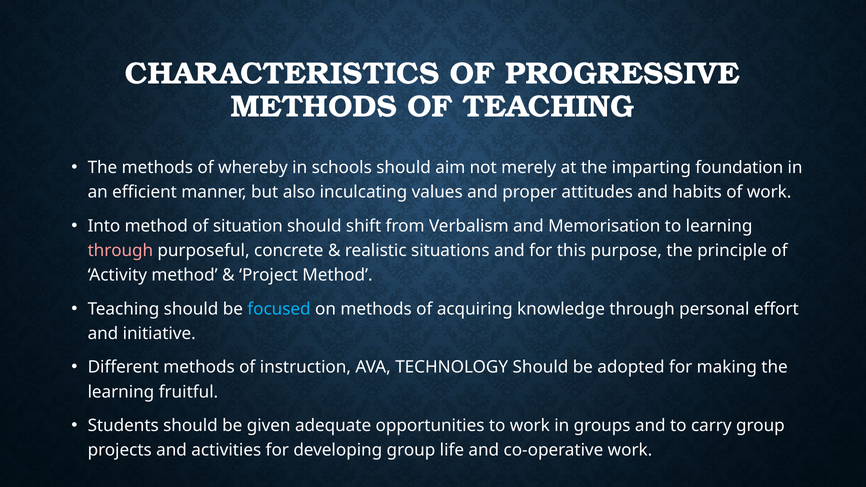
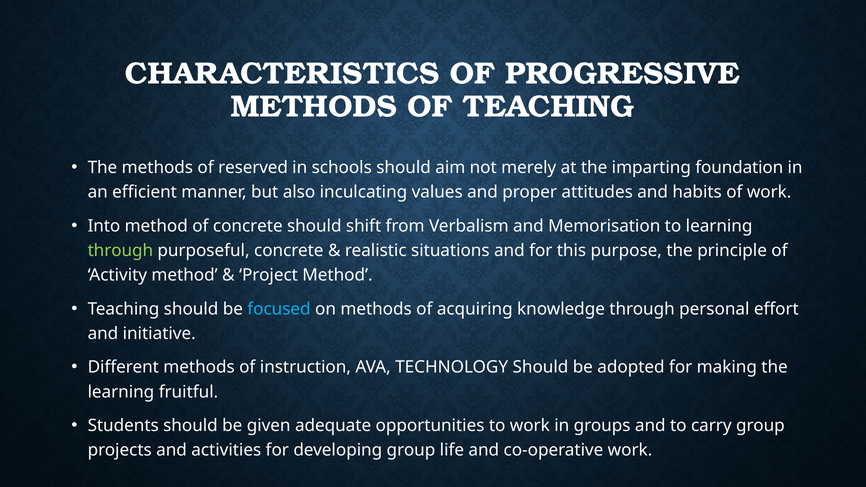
whereby: whereby -> reserved
of situation: situation -> concrete
through at (120, 251) colour: pink -> light green
